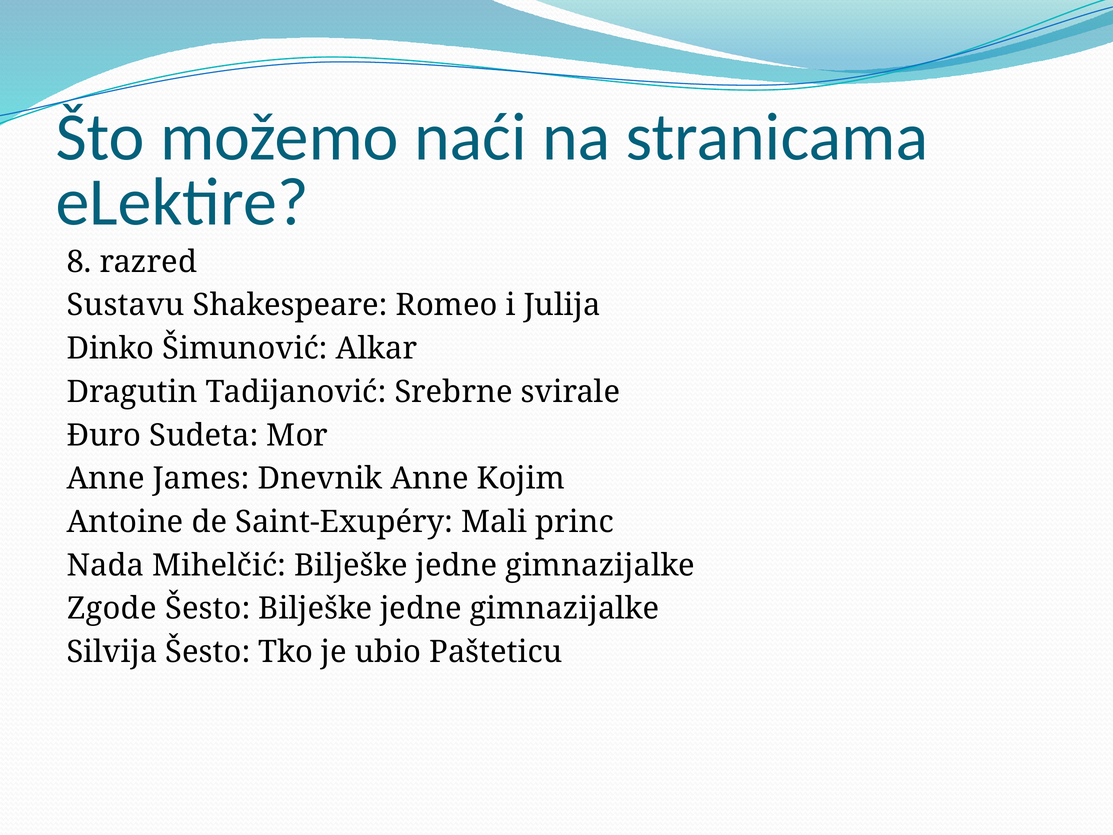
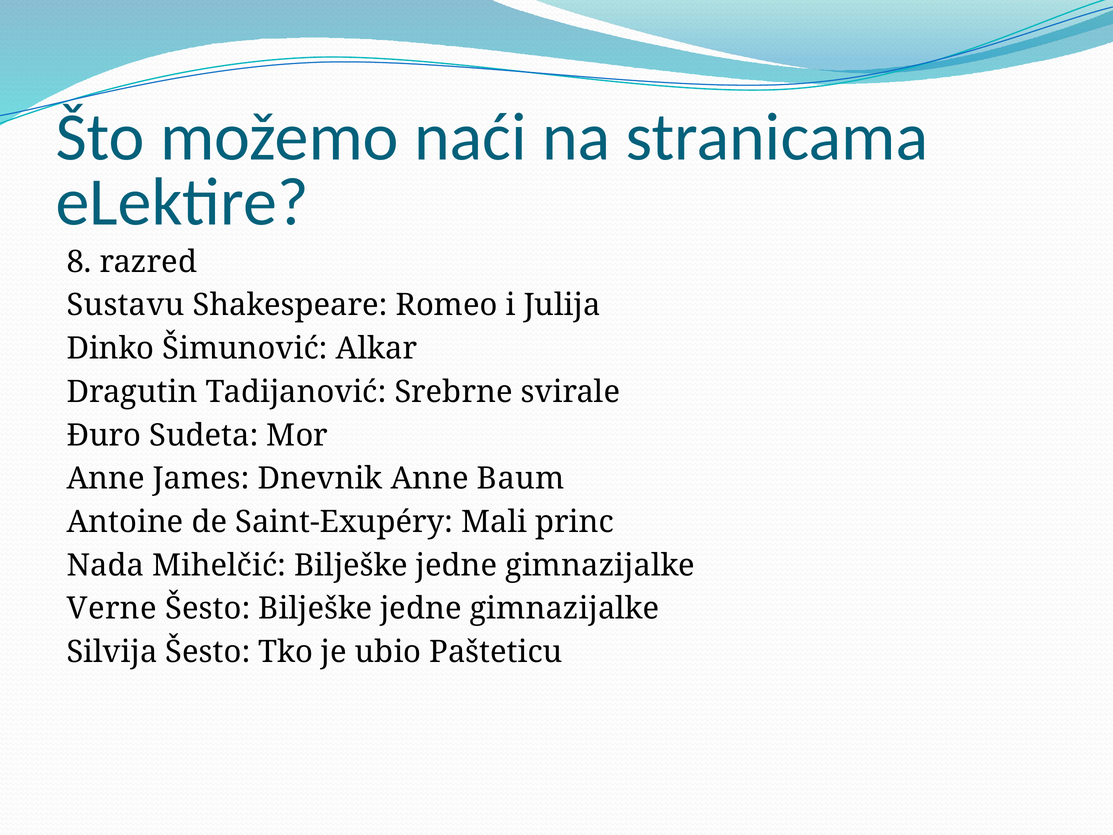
Kojim: Kojim -> Baum
Zgode: Zgode -> Verne
